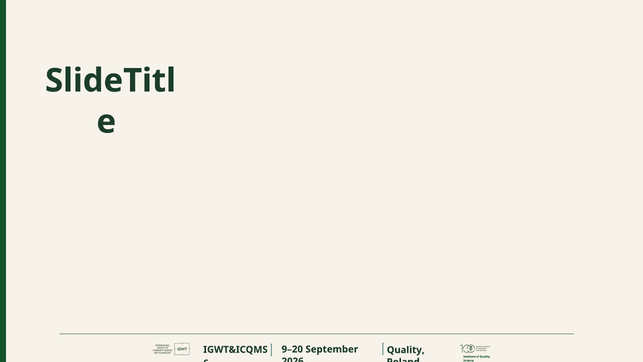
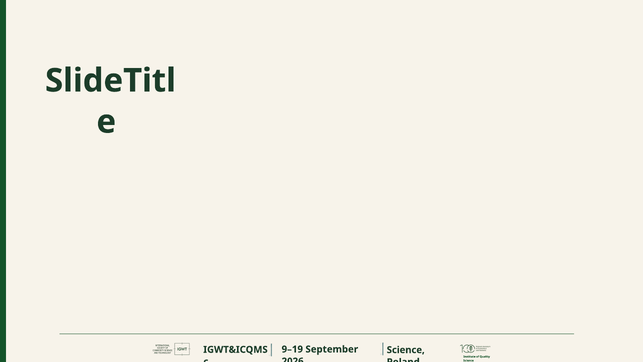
9–20: 9–20 -> 9–19
Quality at (406, 350): Quality -> Science
